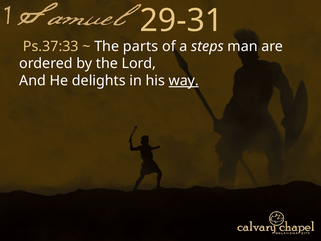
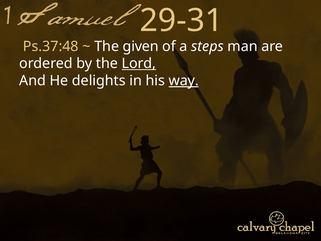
Ps.37:33: Ps.37:33 -> Ps.37:48
parts: parts -> given
Lord underline: none -> present
